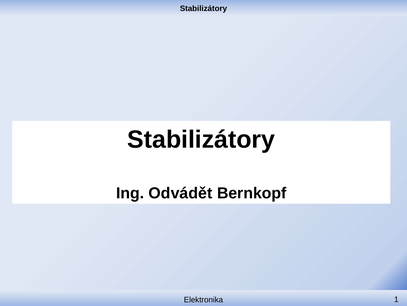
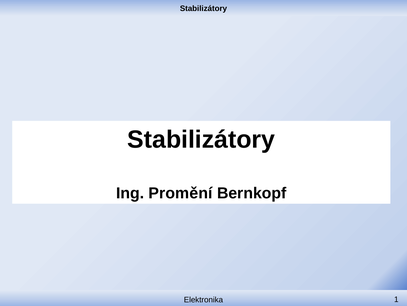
Odvádět: Odvádět -> Promění
